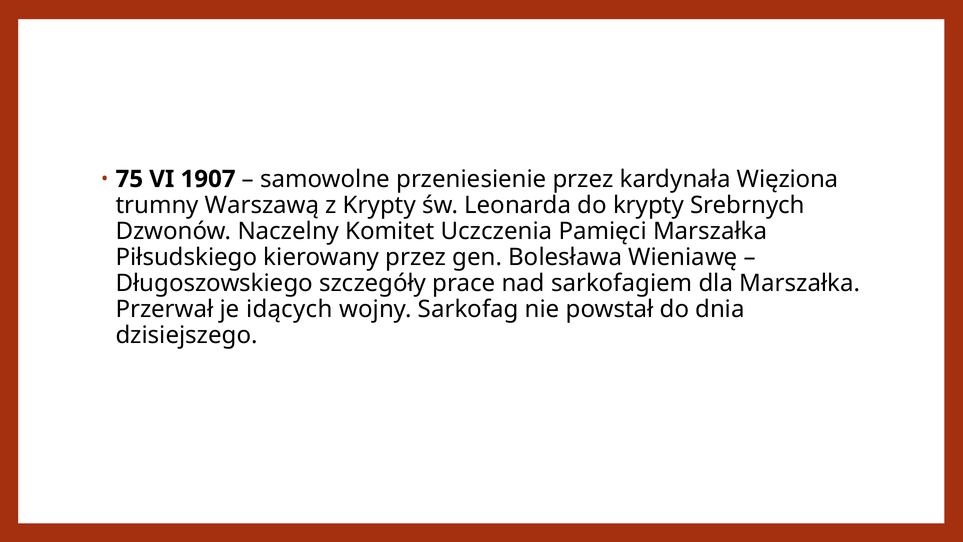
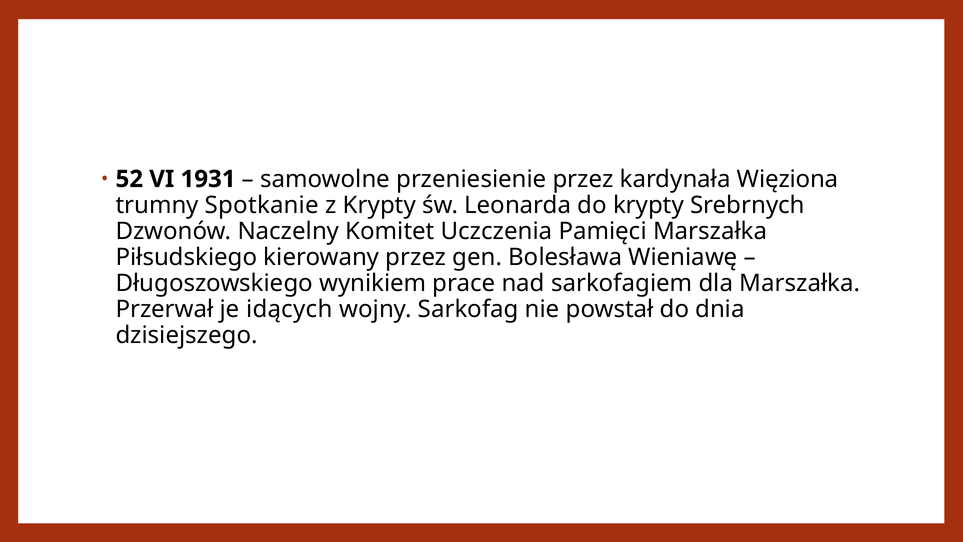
75: 75 -> 52
1907: 1907 -> 1931
Warszawą: Warszawą -> Spotkanie
szczegóły: szczegóły -> wynikiem
